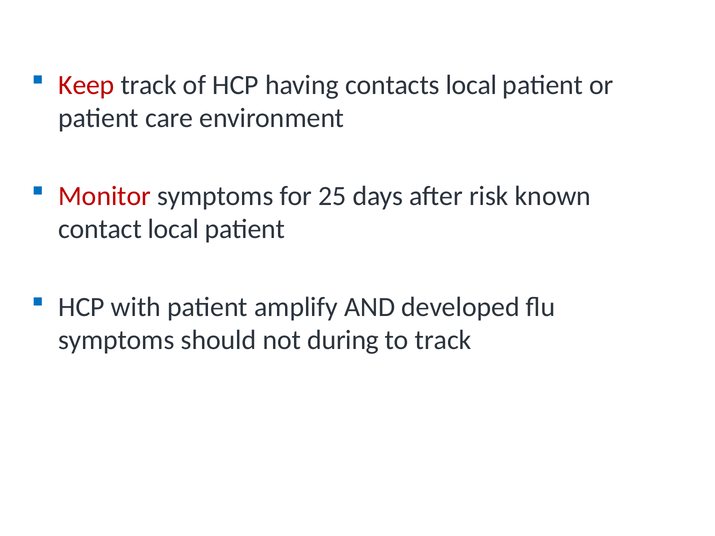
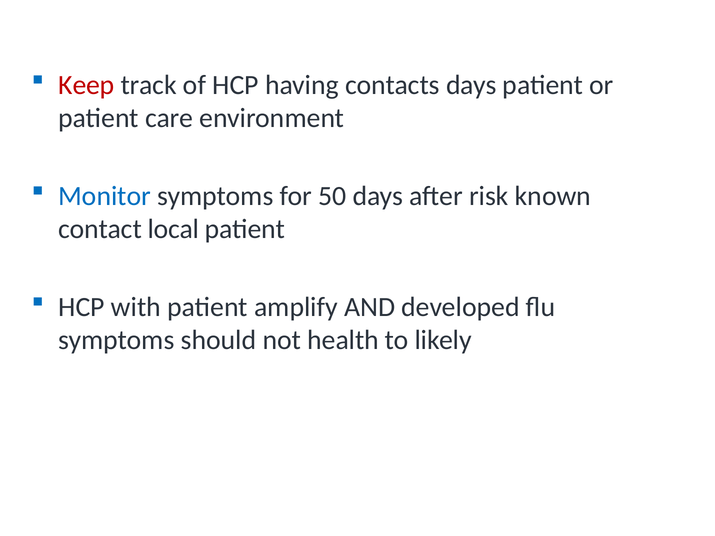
contacts local: local -> days
Monitor at (105, 196) colour: red -> blue
25: 25 -> 50
during: during -> health
to track: track -> likely
